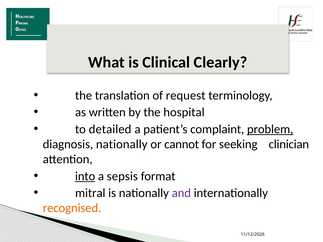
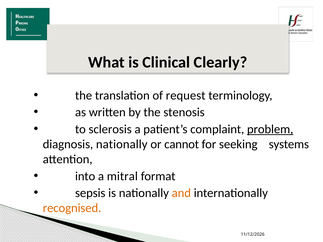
hospital: hospital -> stenosis
detailed: detailed -> sclerosis
clinician: clinician -> systems
into underline: present -> none
sepsis: sepsis -> mitral
mitral: mitral -> sepsis
and colour: purple -> orange
